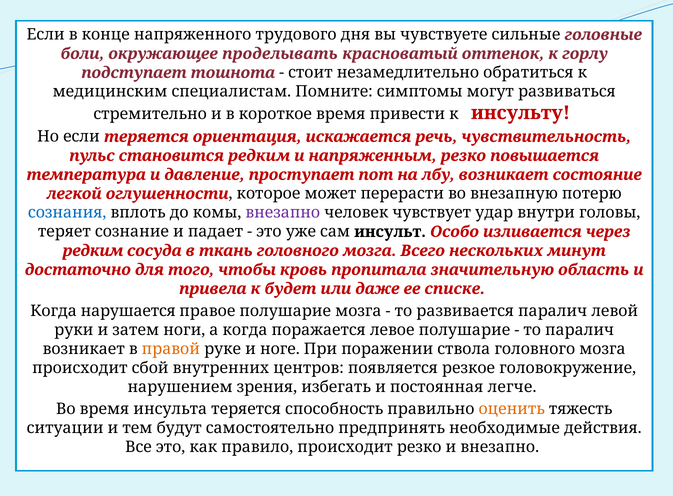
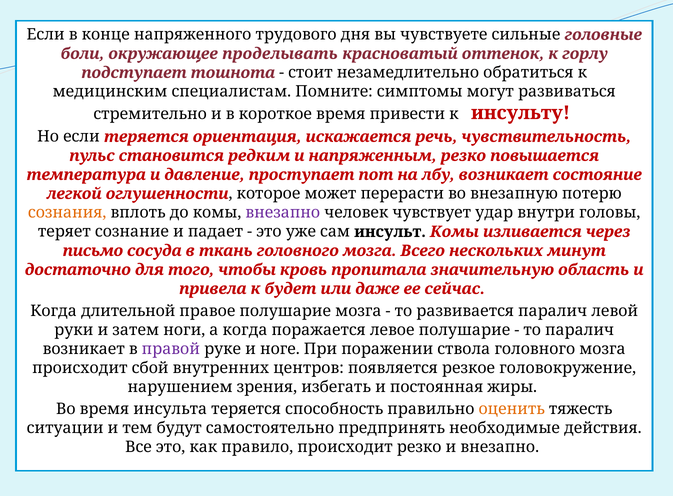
сознания colour: blue -> orange
инсульт Особо: Особо -> Комы
редким at (93, 251): редким -> письмо
списке: списке -> сейчас
нарушается: нарушается -> длительной
правой colour: orange -> purple
легче: легче -> жиры
